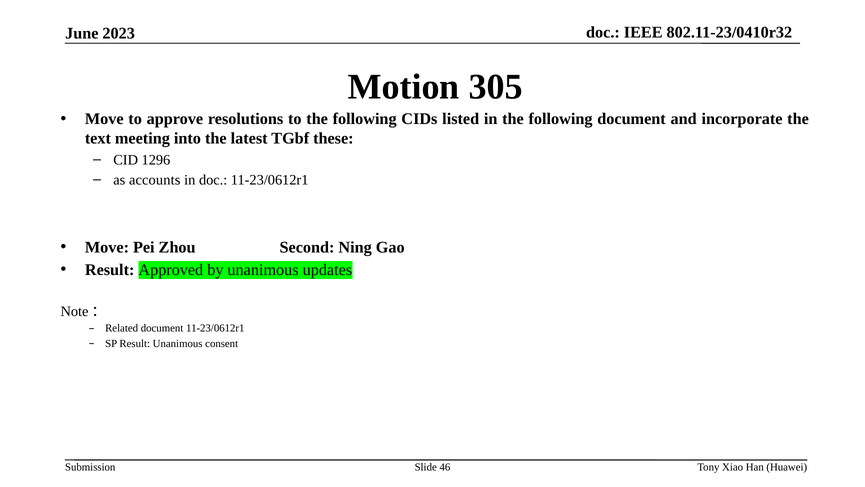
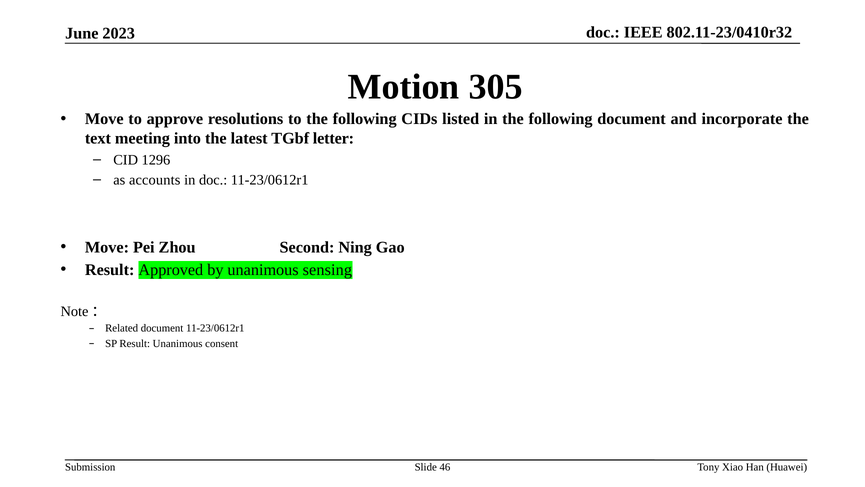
these: these -> letter
updates: updates -> sensing
